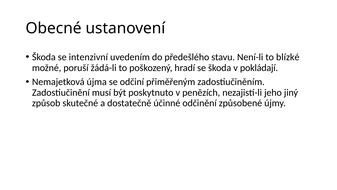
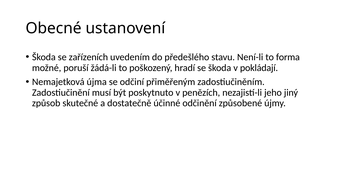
intenzivní: intenzivní -> zařízeních
blízké: blízké -> forma
